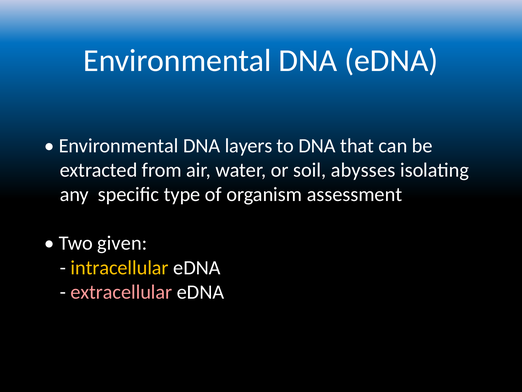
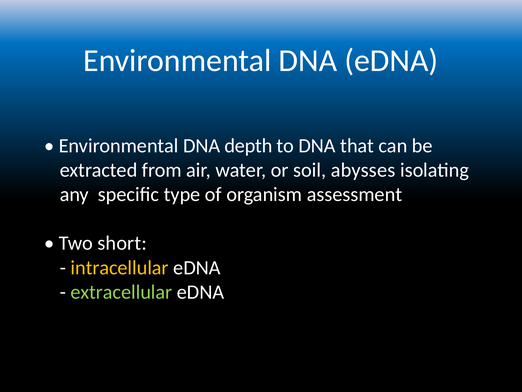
layers: layers -> depth
given: given -> short
extracellular colour: pink -> light green
